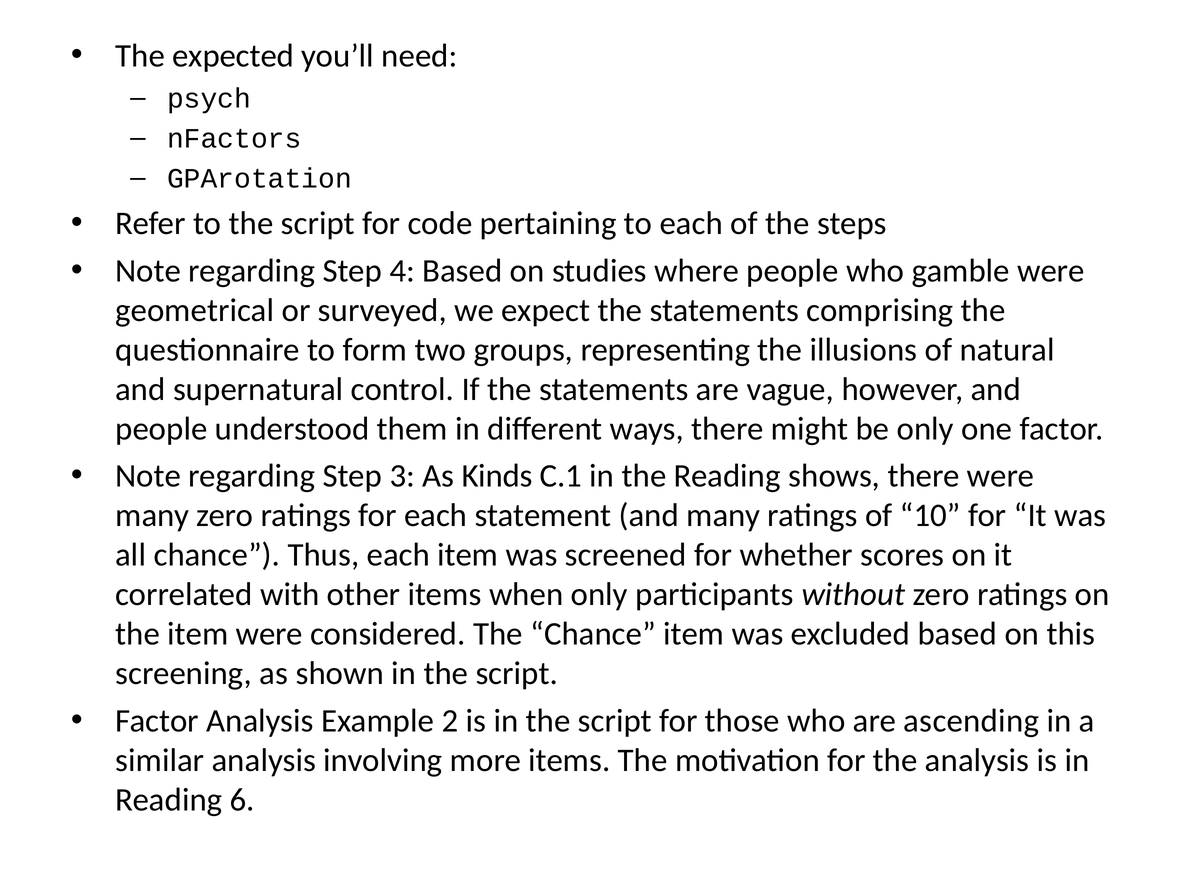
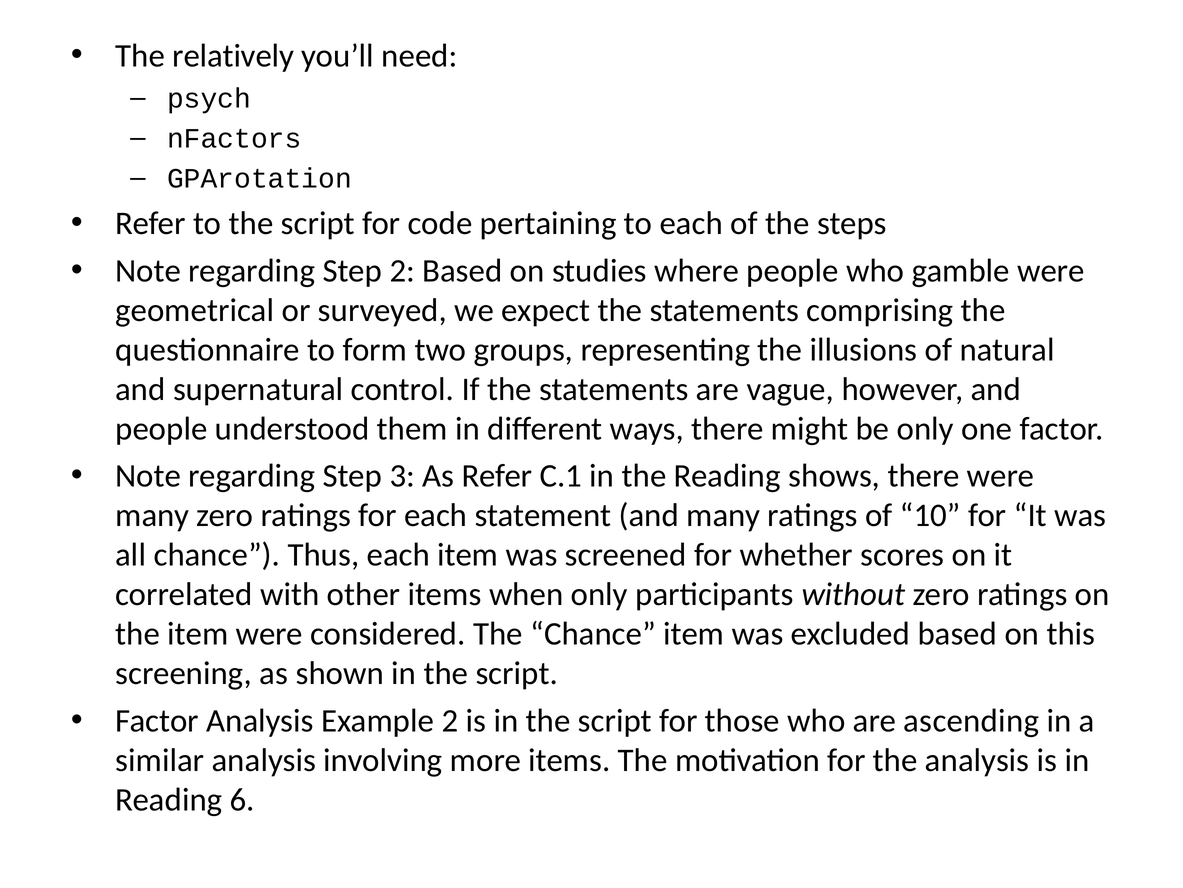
expected: expected -> relatively
Step 4: 4 -> 2
As Kinds: Kinds -> Refer
